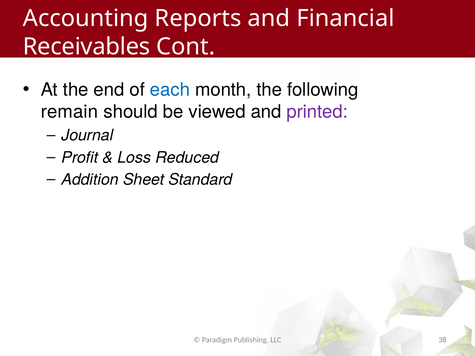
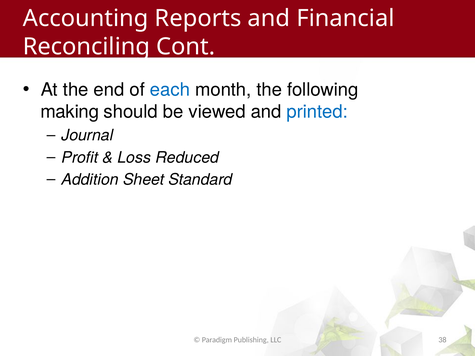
Receivables: Receivables -> Reconciling
remain: remain -> making
printed colour: purple -> blue
